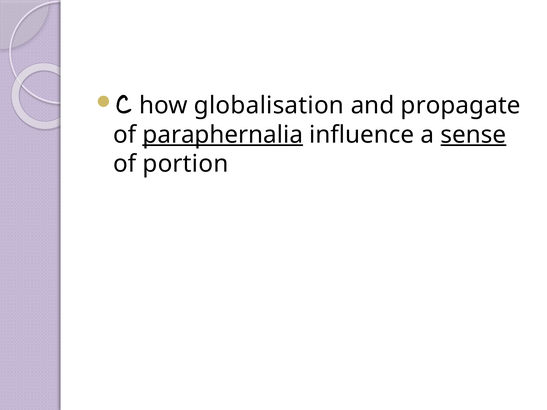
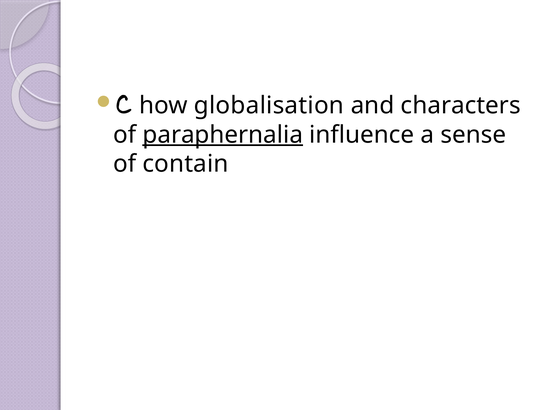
propagate: propagate -> characters
sense underline: present -> none
portion: portion -> contain
